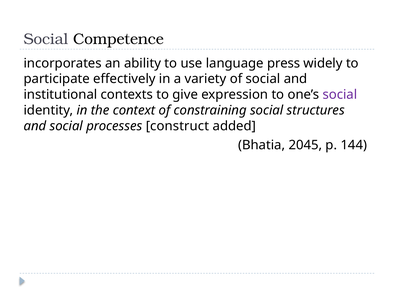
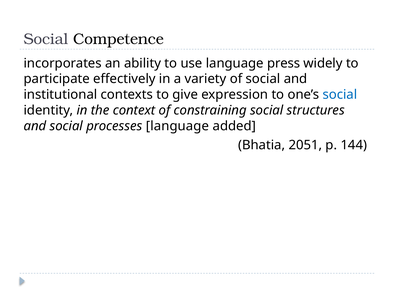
social at (340, 95) colour: purple -> blue
processes construct: construct -> language
2045: 2045 -> 2051
